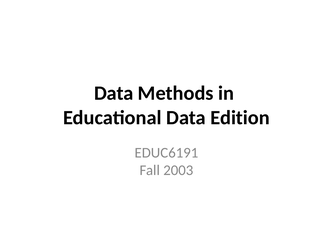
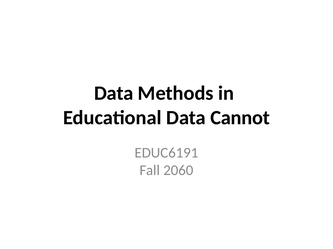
Edition: Edition -> Cannot
2003: 2003 -> 2060
